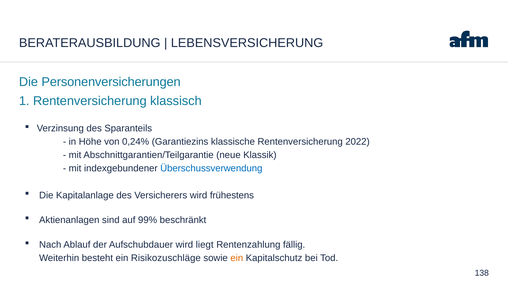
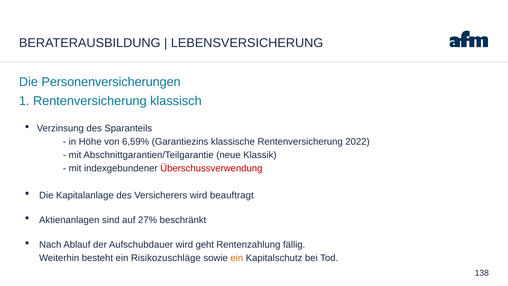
0,24%: 0,24% -> 6,59%
Überschussverwendung colour: blue -> red
frühestens: frühestens -> beauftragt
99%: 99% -> 27%
liegt: liegt -> geht
